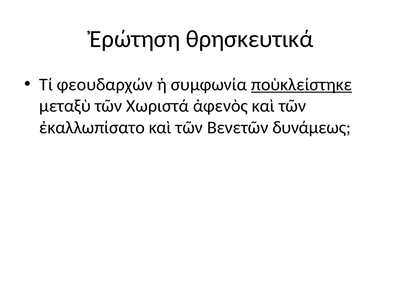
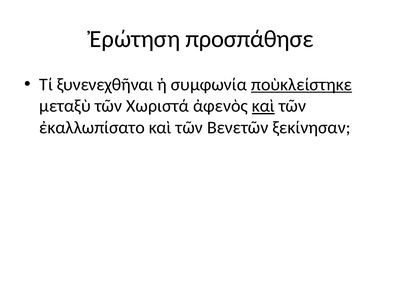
θρησκευτικά: θρησκευτικά -> προσπάθησε
φεουδαρχών: φεουδαρχών -> ξυνενεχθῆναι
καὶ at (263, 106) underline: none -> present
δυνάμεως: δυνάμεως -> ξεκίνησαν
